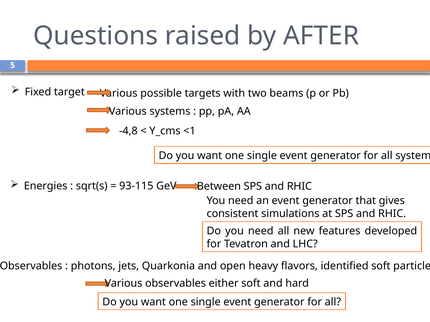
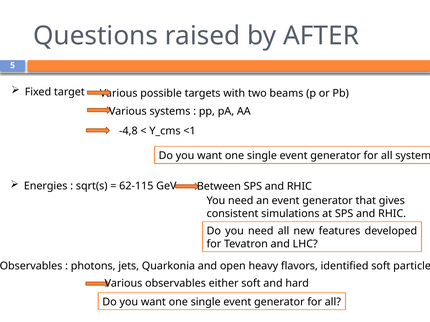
93-115: 93-115 -> 62-115
